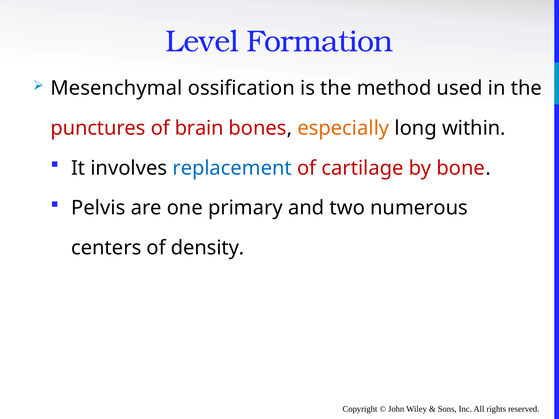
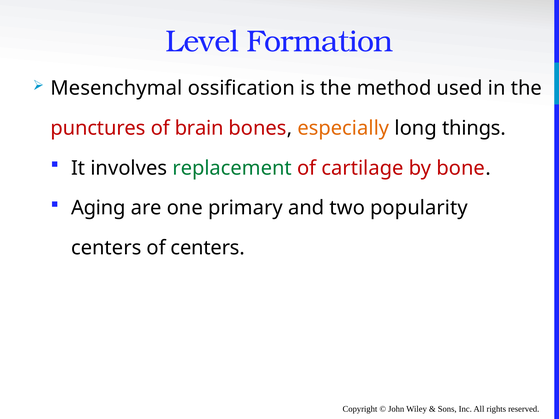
within: within -> things
replacement colour: blue -> green
Pelvis: Pelvis -> Aging
numerous: numerous -> popularity
of density: density -> centers
